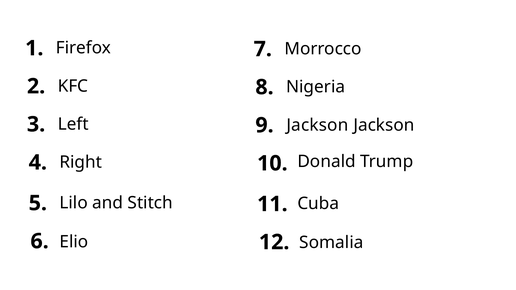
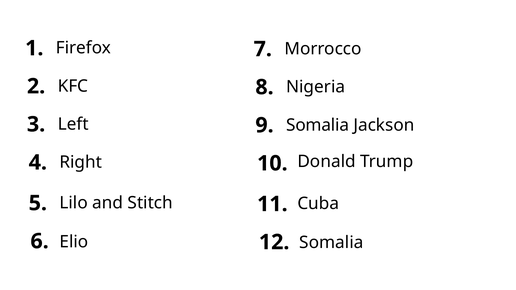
Jackson at (317, 125): Jackson -> Somalia
